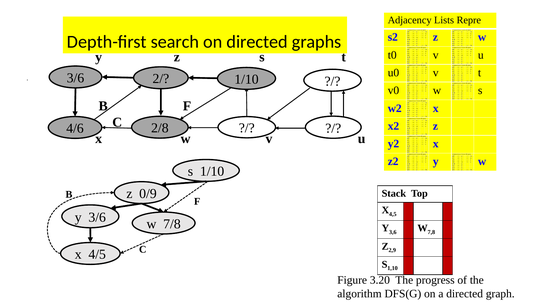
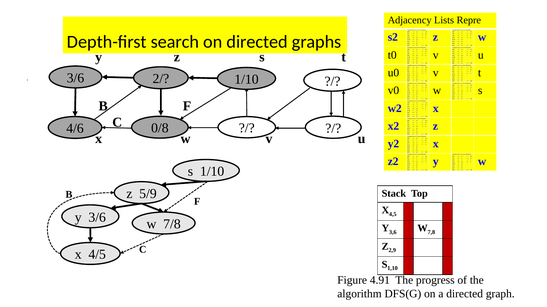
2/8: 2/8 -> 0/8
0/9: 0/9 -> 5/9
3.20: 3.20 -> 4.91
